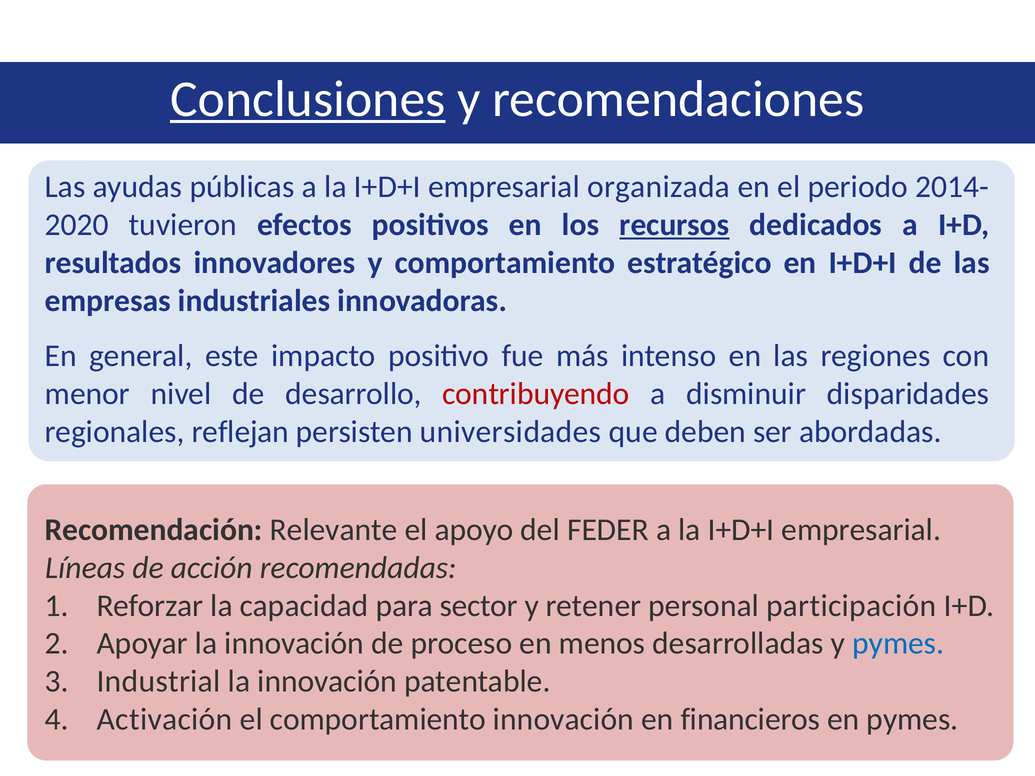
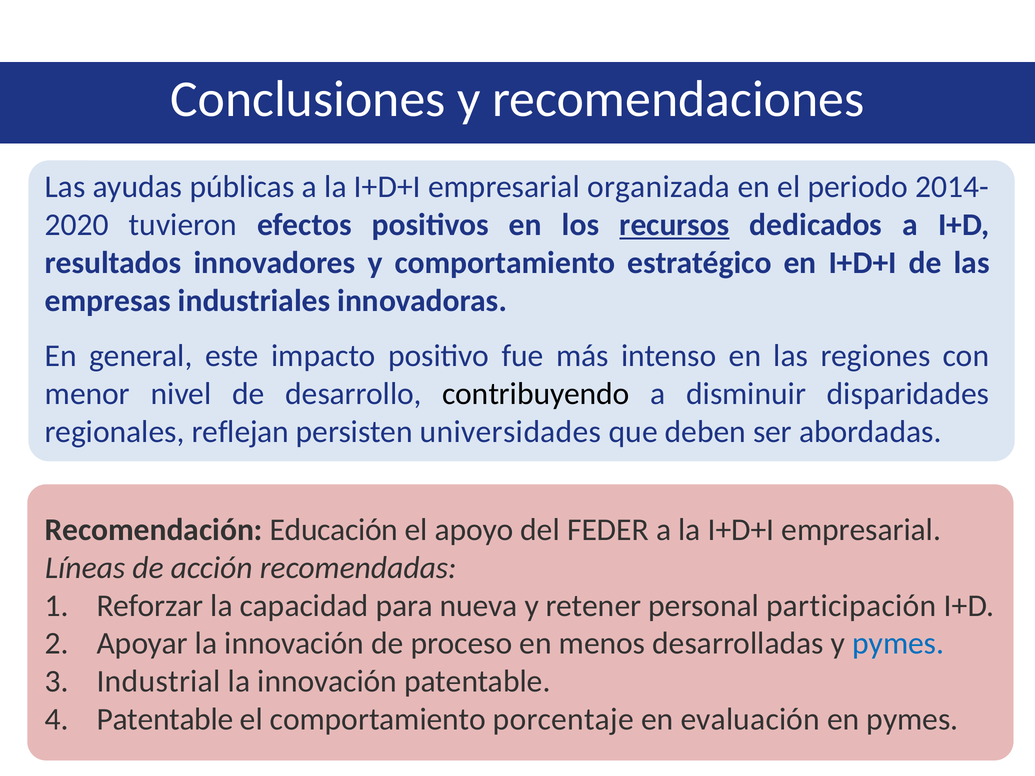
Conclusiones underline: present -> none
contribuyendo colour: red -> black
Relevante: Relevante -> Educación
sector: sector -> nueva
Activación at (165, 720): Activación -> Patentable
comportamiento innovación: innovación -> porcentaje
financieros: financieros -> evaluación
